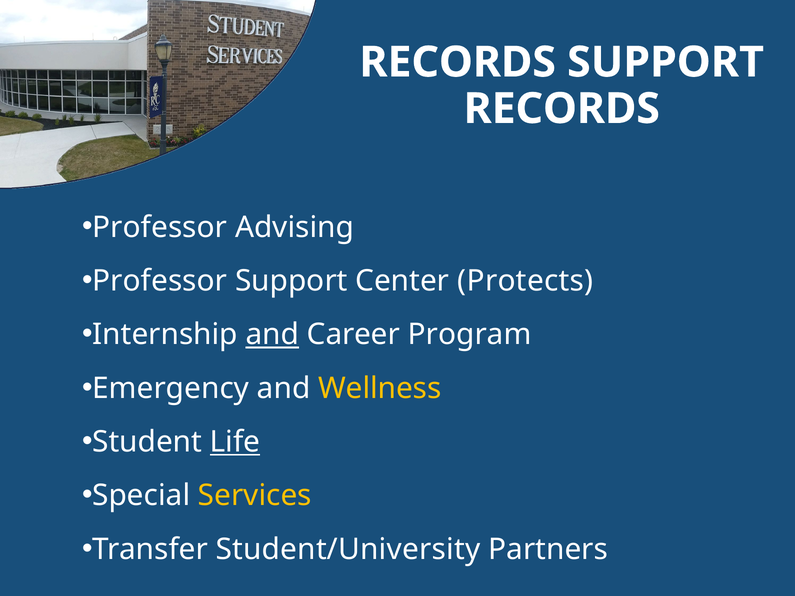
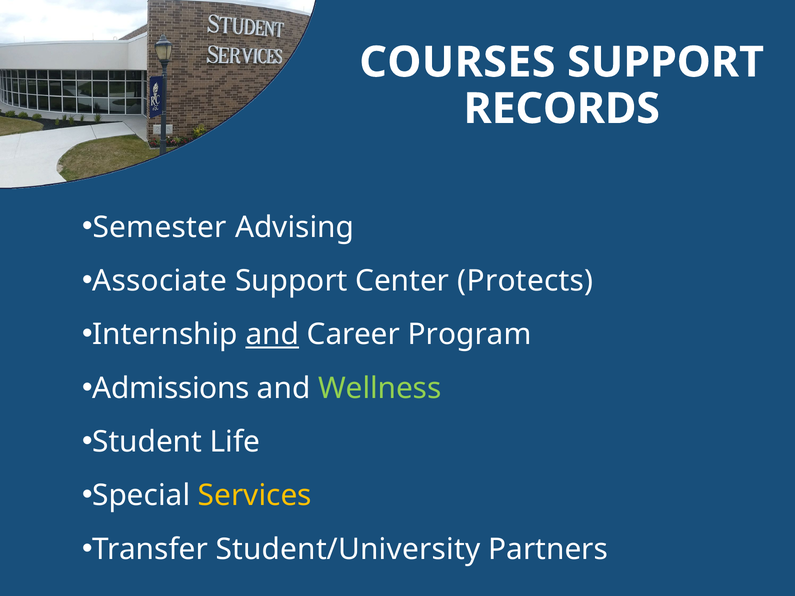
RECORDS at (458, 62): RECORDS -> COURSES
Professor at (160, 227): Professor -> Semester
Professor at (160, 281): Professor -> Associate
Emergency: Emergency -> Admissions
Wellness colour: yellow -> light green
Life underline: present -> none
